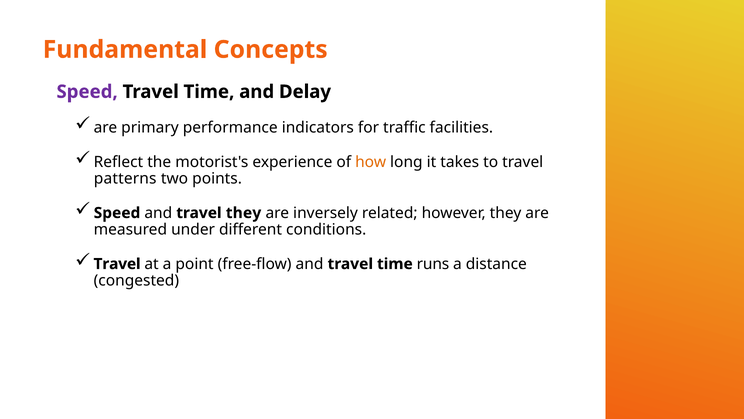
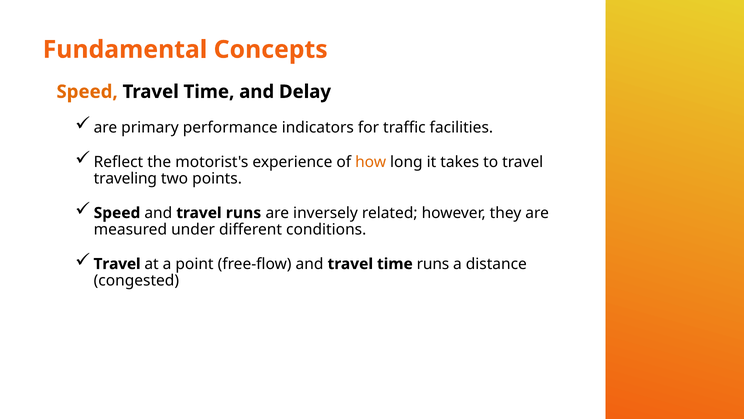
Speed at (87, 92) colour: purple -> orange
patterns: patterns -> traveling
travel they: they -> runs
